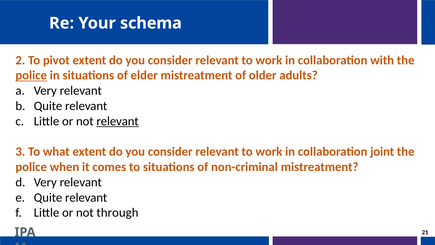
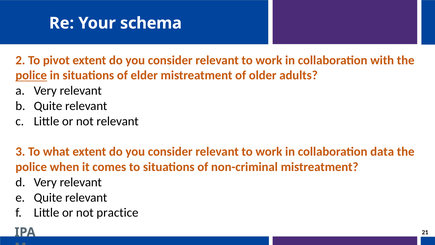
relevant at (118, 121) underline: present -> none
joint: joint -> data
through: through -> practice
